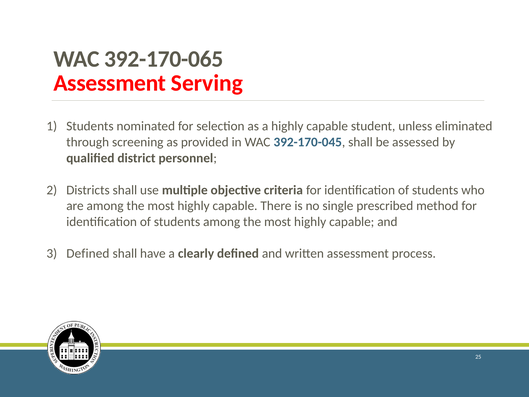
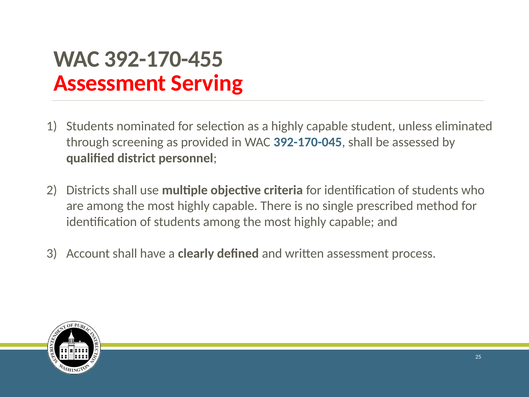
392-170-065: 392-170-065 -> 392-170-455
Defined at (88, 253): Defined -> Account
